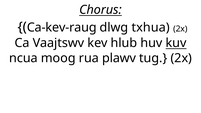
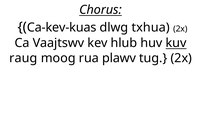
Ca-kev-raug: Ca-kev-raug -> Ca-kev-kuas
ncua: ncua -> raug
